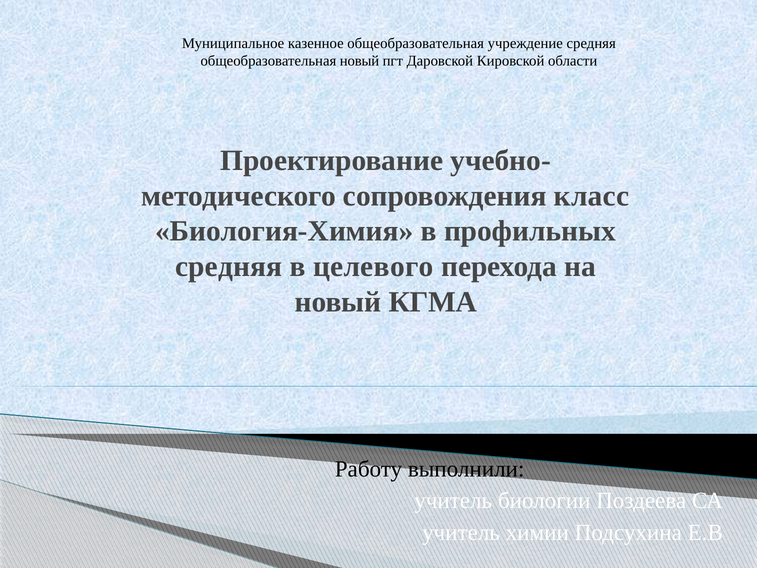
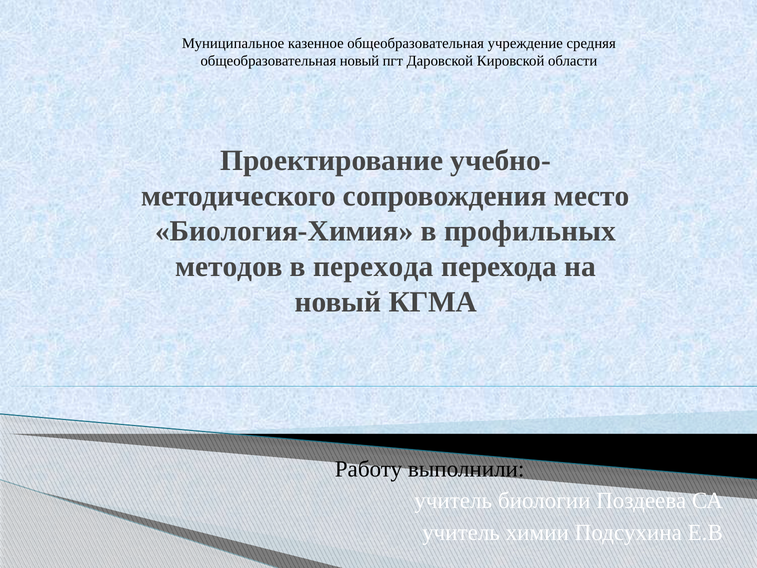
класс: класс -> место
средняя at (229, 266): средняя -> методов
в целевого: целевого -> перехода
